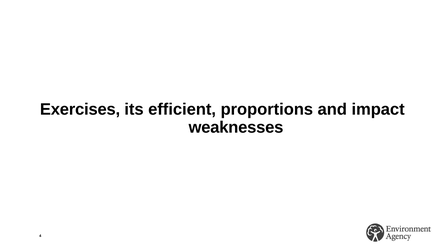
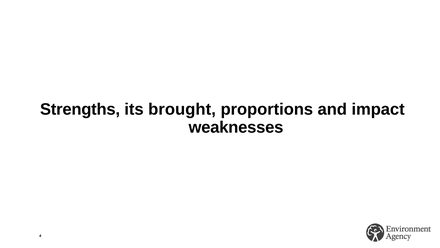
Exercises: Exercises -> Strengths
efficient: efficient -> brought
